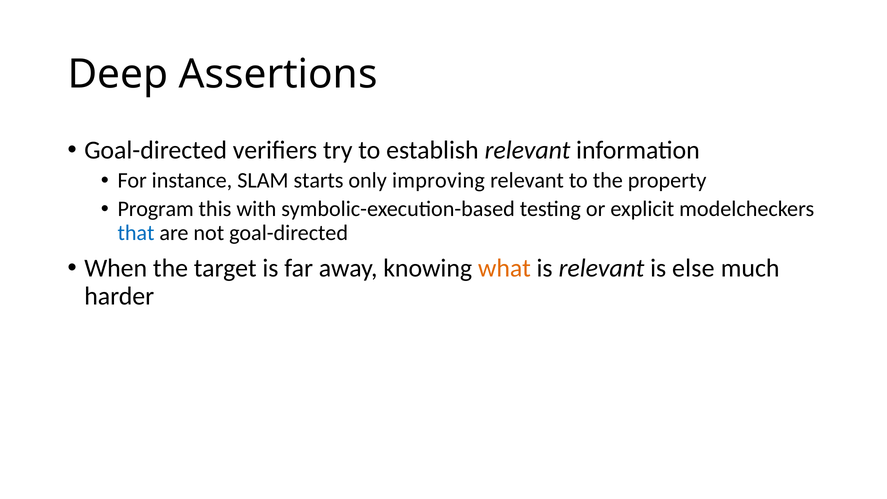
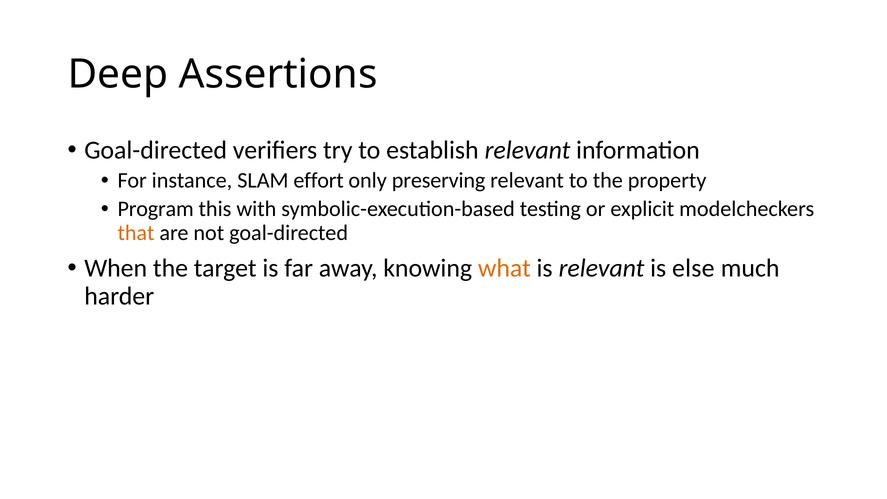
starts: starts -> effort
improving: improving -> preserving
that colour: blue -> orange
